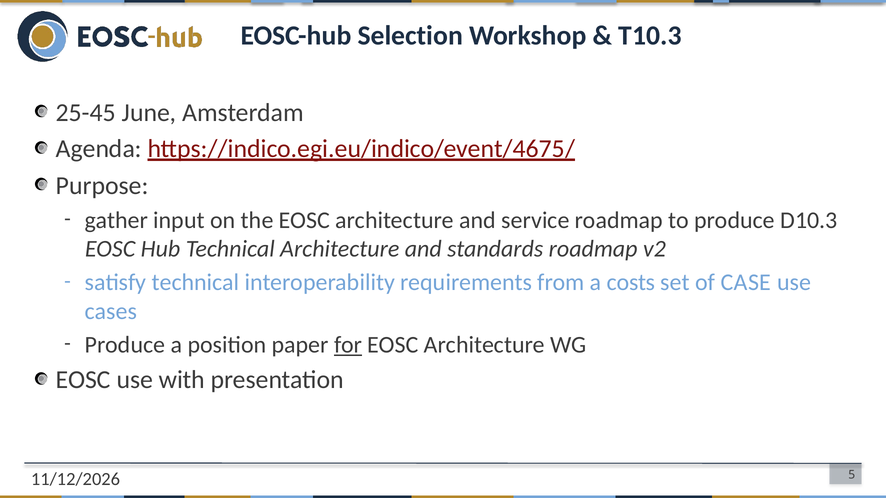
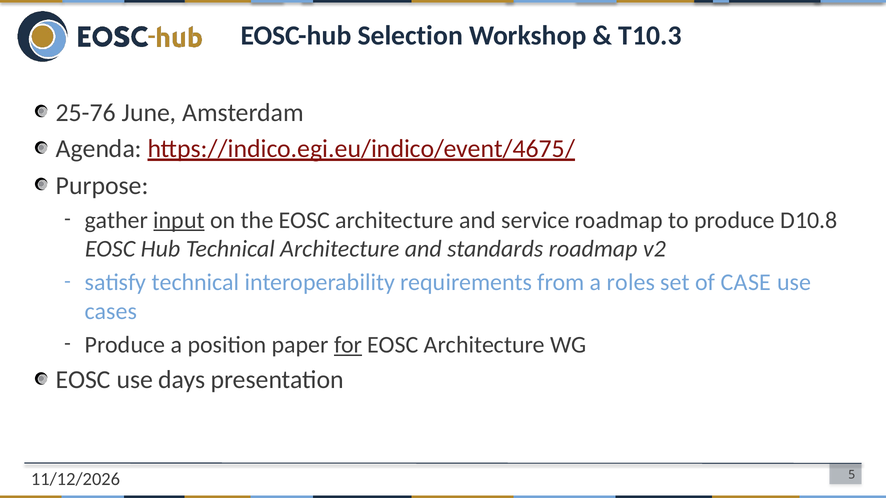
25-45: 25-45 -> 25-76
input underline: none -> present
D10.3: D10.3 -> D10.8
costs: costs -> roles
with: with -> days
